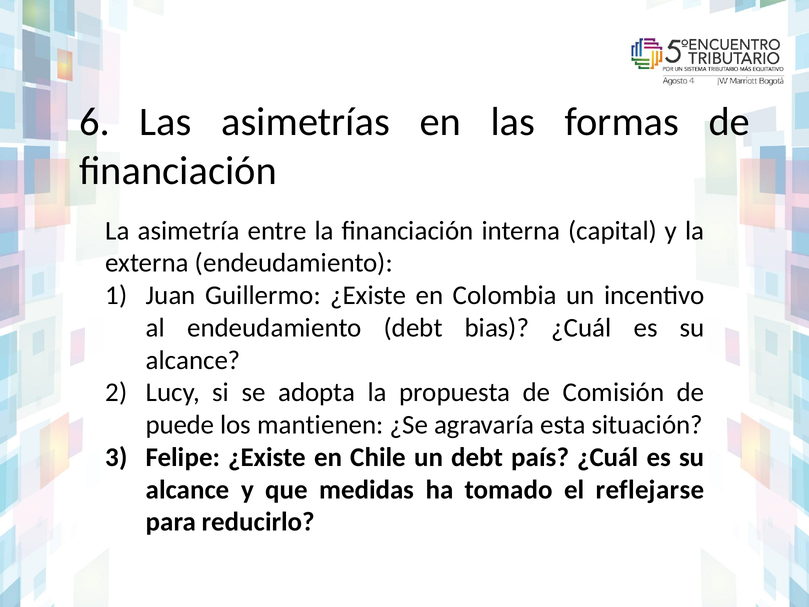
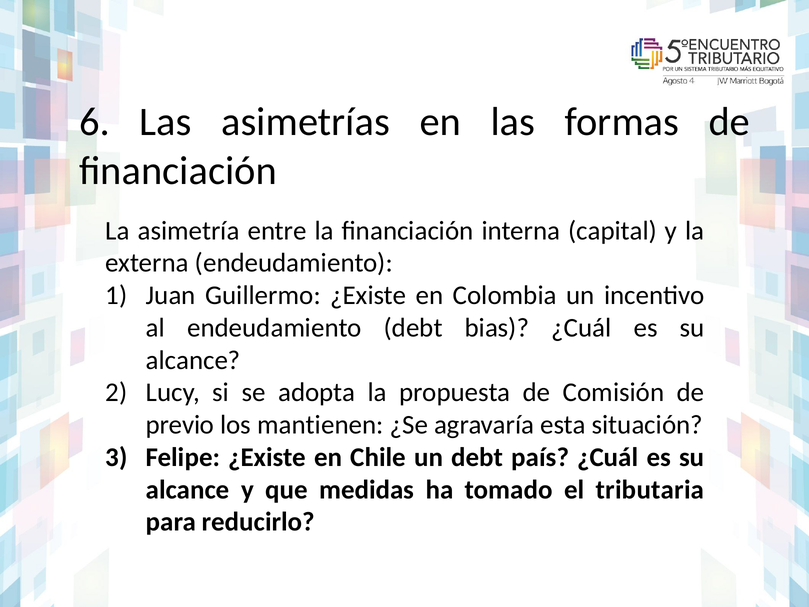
puede: puede -> previo
reflejarse: reflejarse -> tributaria
